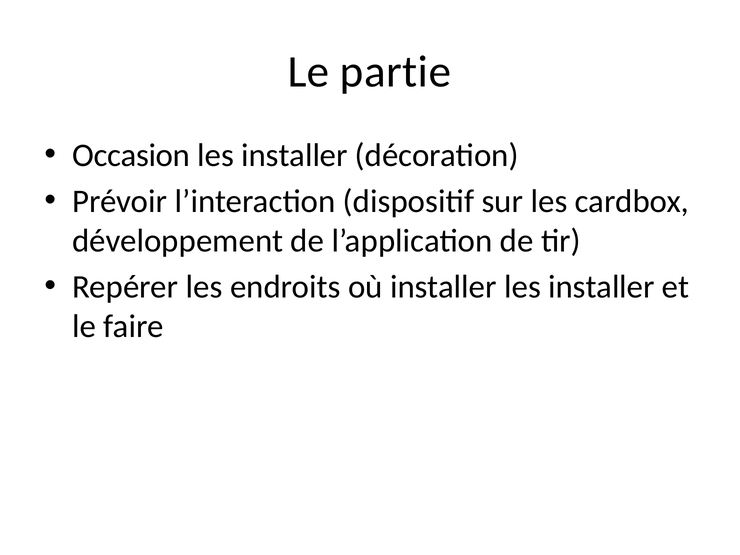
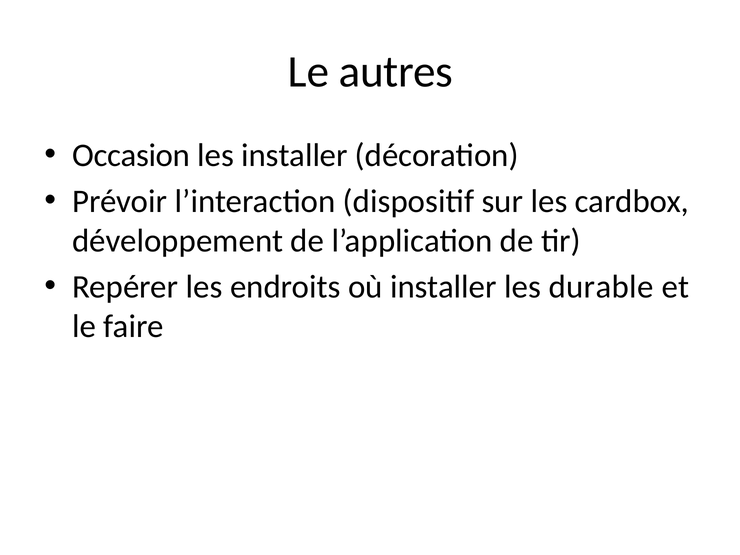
partie: partie -> autres
installer les installer: installer -> durable
